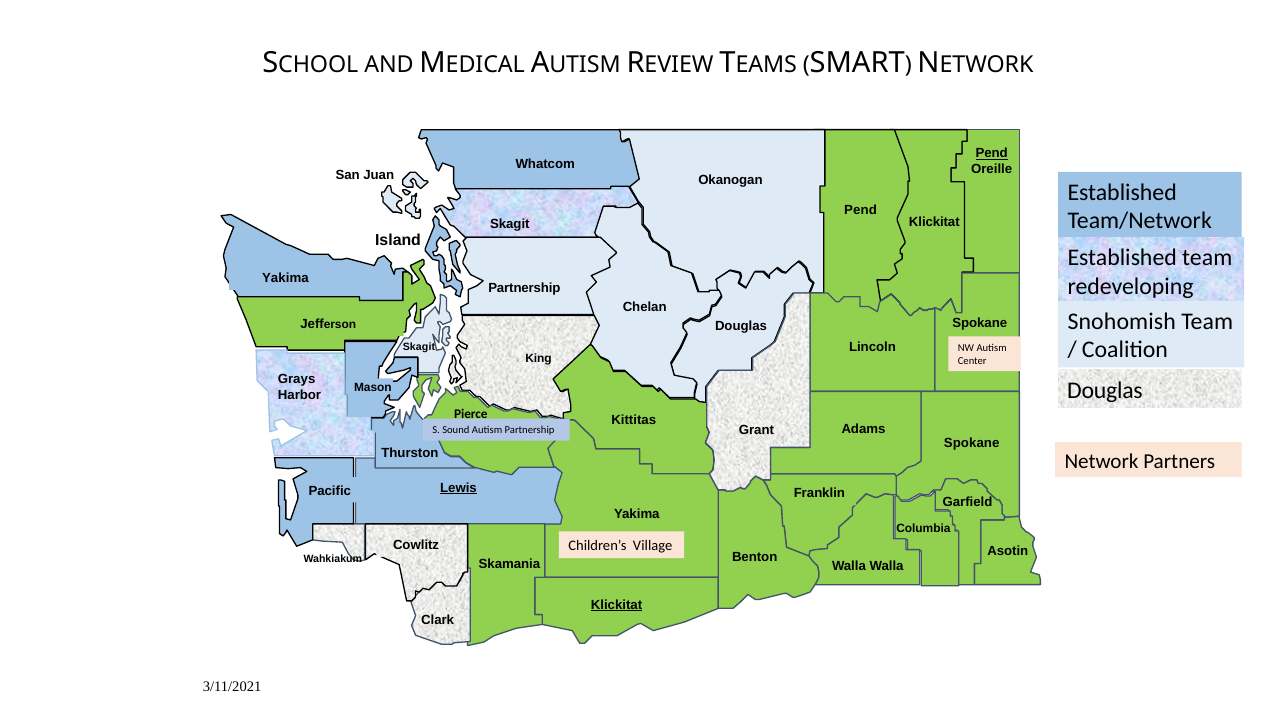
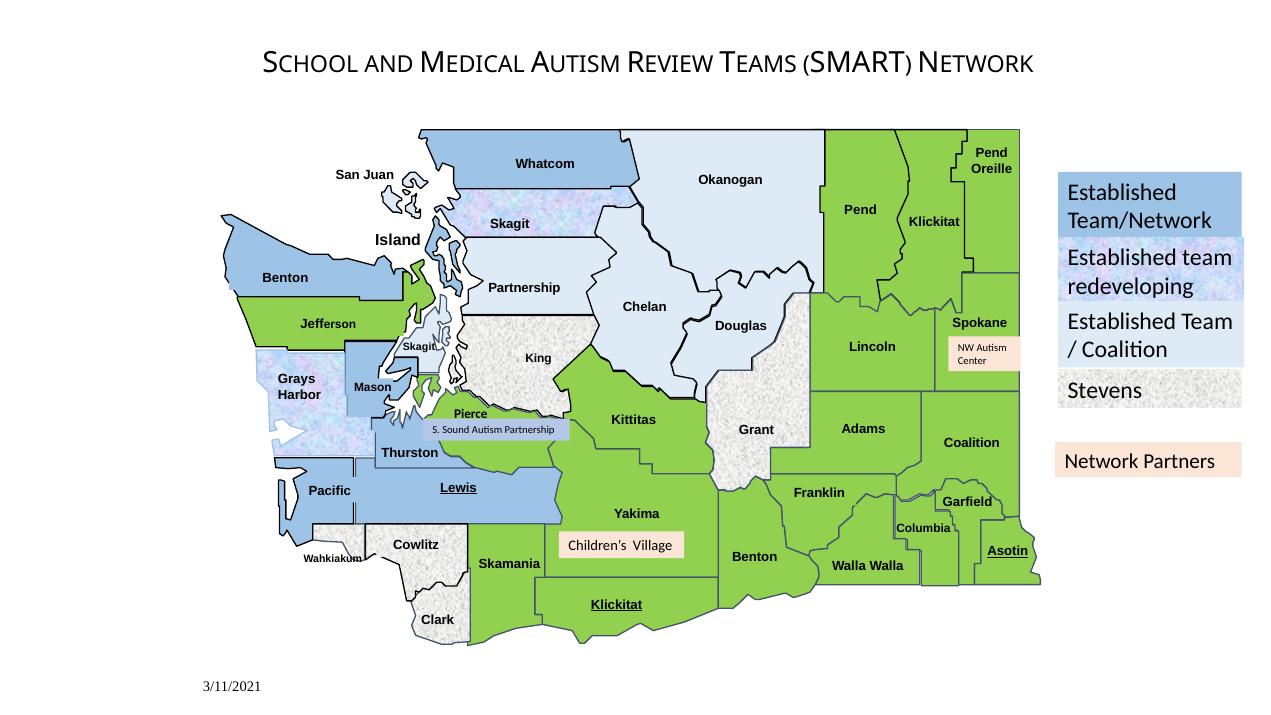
Pend at (992, 153) underline: present -> none
Yakima at (285, 278): Yakima -> Benton
Snohomish at (1122, 321): Snohomish -> Established
Douglas at (1105, 390): Douglas -> Stevens
Spokane at (972, 443): Spokane -> Coalition
Asotin underline: none -> present
